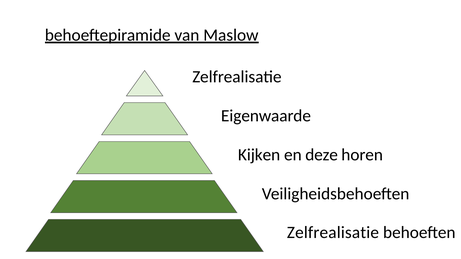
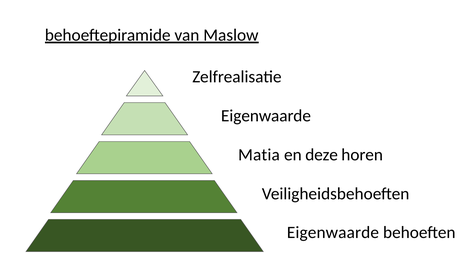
Kijken: Kijken -> Matia
Zelfrealisatie at (333, 233): Zelfrealisatie -> Eigenwaarde
